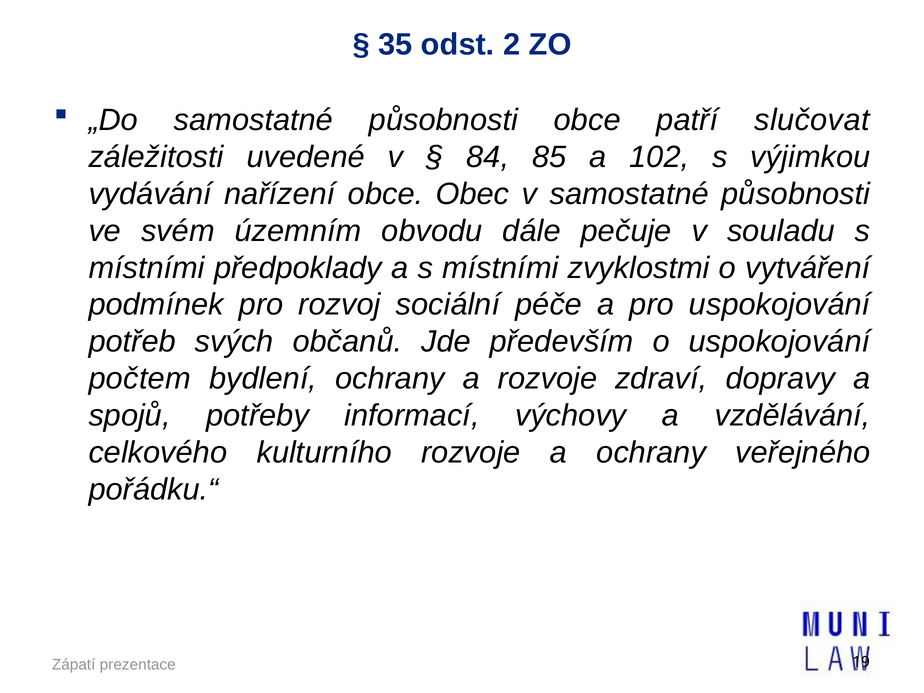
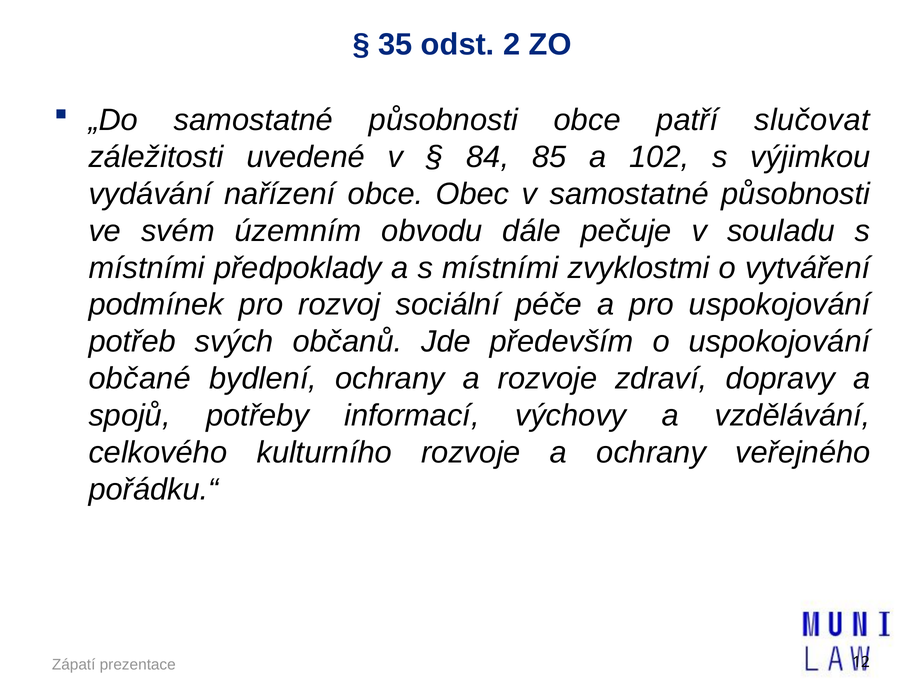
počtem: počtem -> občané
19: 19 -> 12
